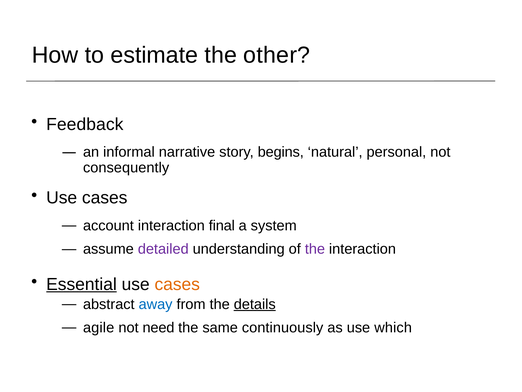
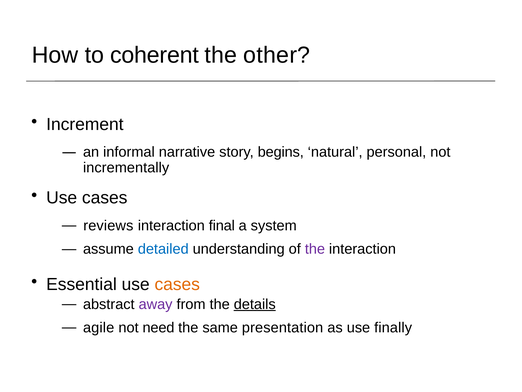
estimate: estimate -> coherent
Feedback: Feedback -> Increment
consequently: consequently -> incrementally
account: account -> reviews
detailed colour: purple -> blue
Essential underline: present -> none
away colour: blue -> purple
continuously: continuously -> presentation
which: which -> finally
